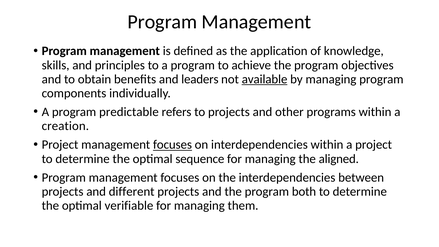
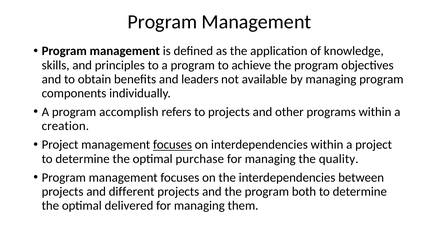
available underline: present -> none
predictable: predictable -> accomplish
sequence: sequence -> purchase
aligned: aligned -> quality
verifiable: verifiable -> delivered
